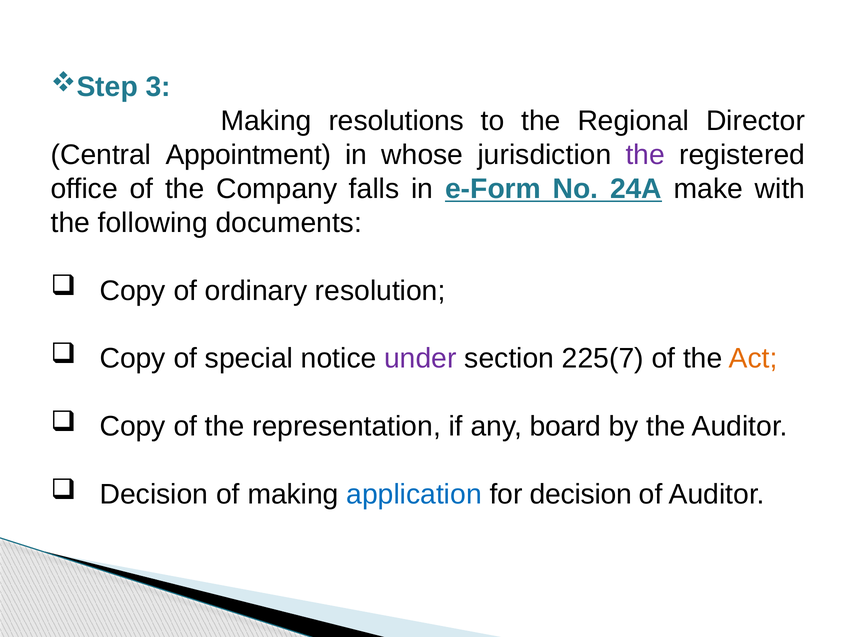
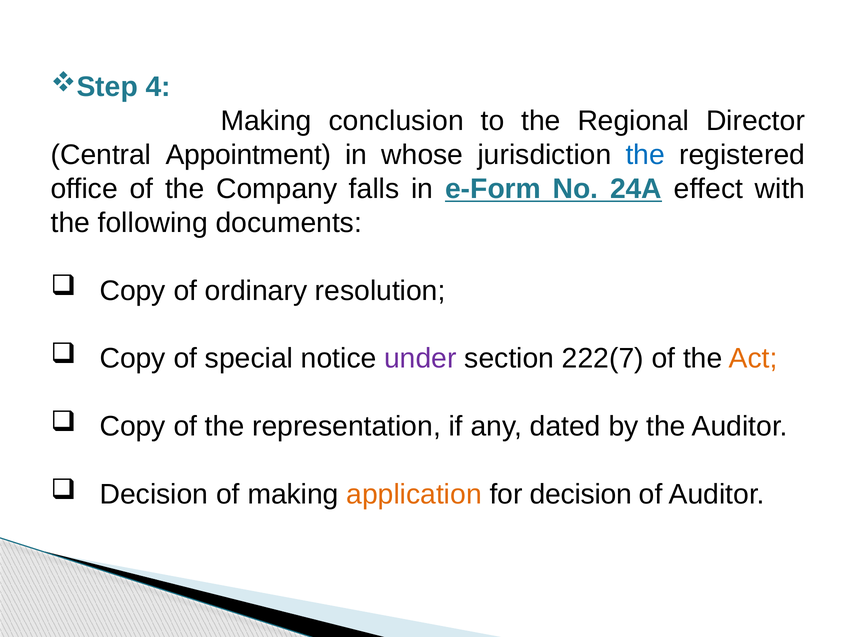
3: 3 -> 4
resolutions: resolutions -> conclusion
the at (645, 155) colour: purple -> blue
make: make -> effect
225(7: 225(7 -> 222(7
board: board -> dated
application colour: blue -> orange
